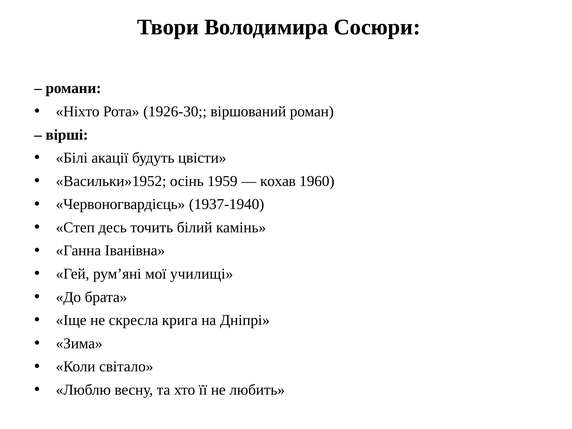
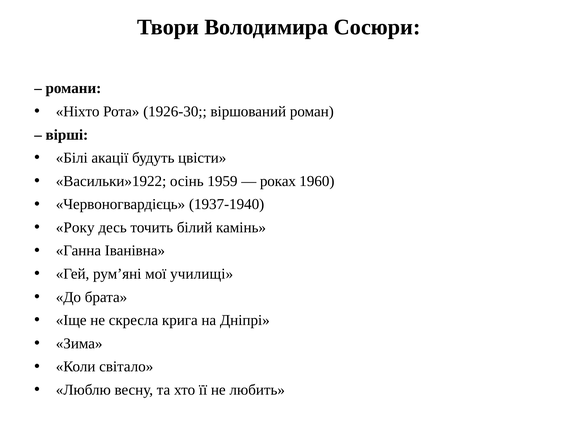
Васильки»1952: Васильки»1952 -> Васильки»1922
кохав: кохав -> роках
Степ: Степ -> Року
